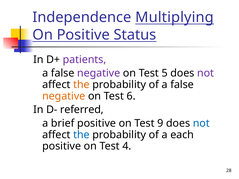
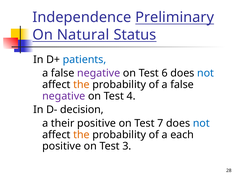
Multiplying: Multiplying -> Preliminary
On Positive: Positive -> Natural
patients colour: purple -> blue
5: 5 -> 6
not at (206, 73) colour: purple -> blue
negative at (64, 96) colour: orange -> purple
6: 6 -> 4
referred: referred -> decision
brief: brief -> their
9: 9 -> 7
the at (81, 135) colour: blue -> orange
4: 4 -> 3
